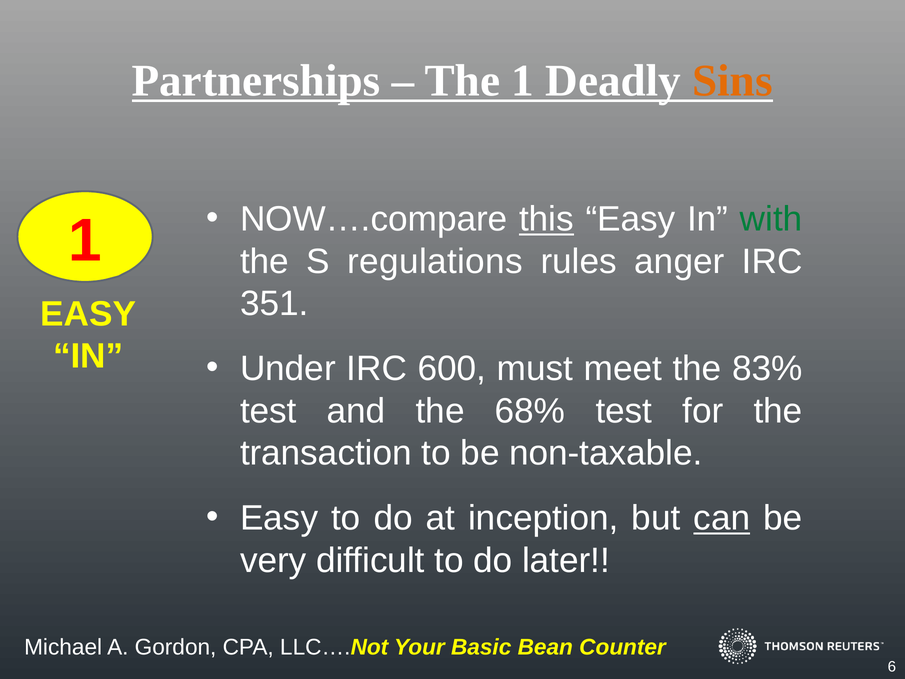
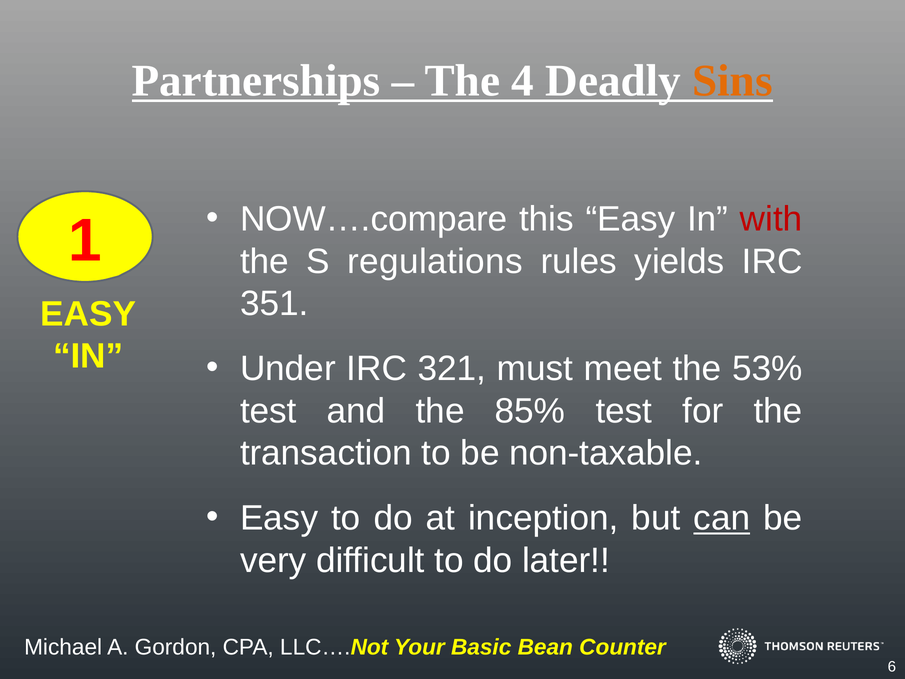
The 1: 1 -> 4
this underline: present -> none
with colour: green -> red
anger: anger -> yields
600: 600 -> 321
83%: 83% -> 53%
68%: 68% -> 85%
